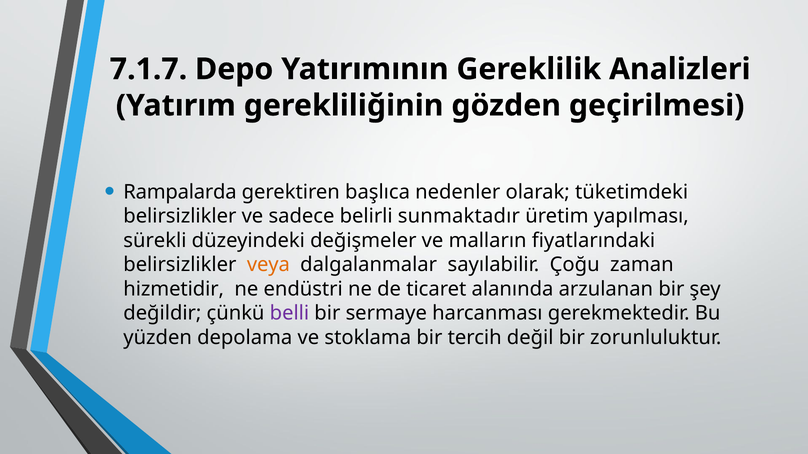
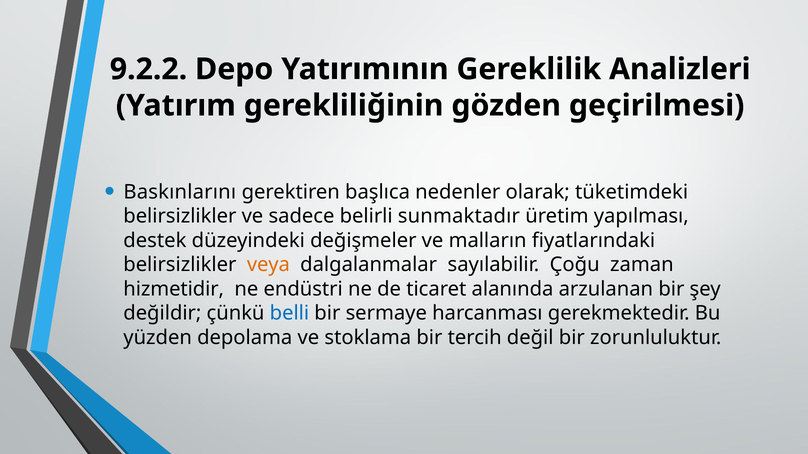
7.1.7: 7.1.7 -> 9.2.2
Rampalarda: Rampalarda -> Baskınlarını
sürekli: sürekli -> destek
belli colour: purple -> blue
